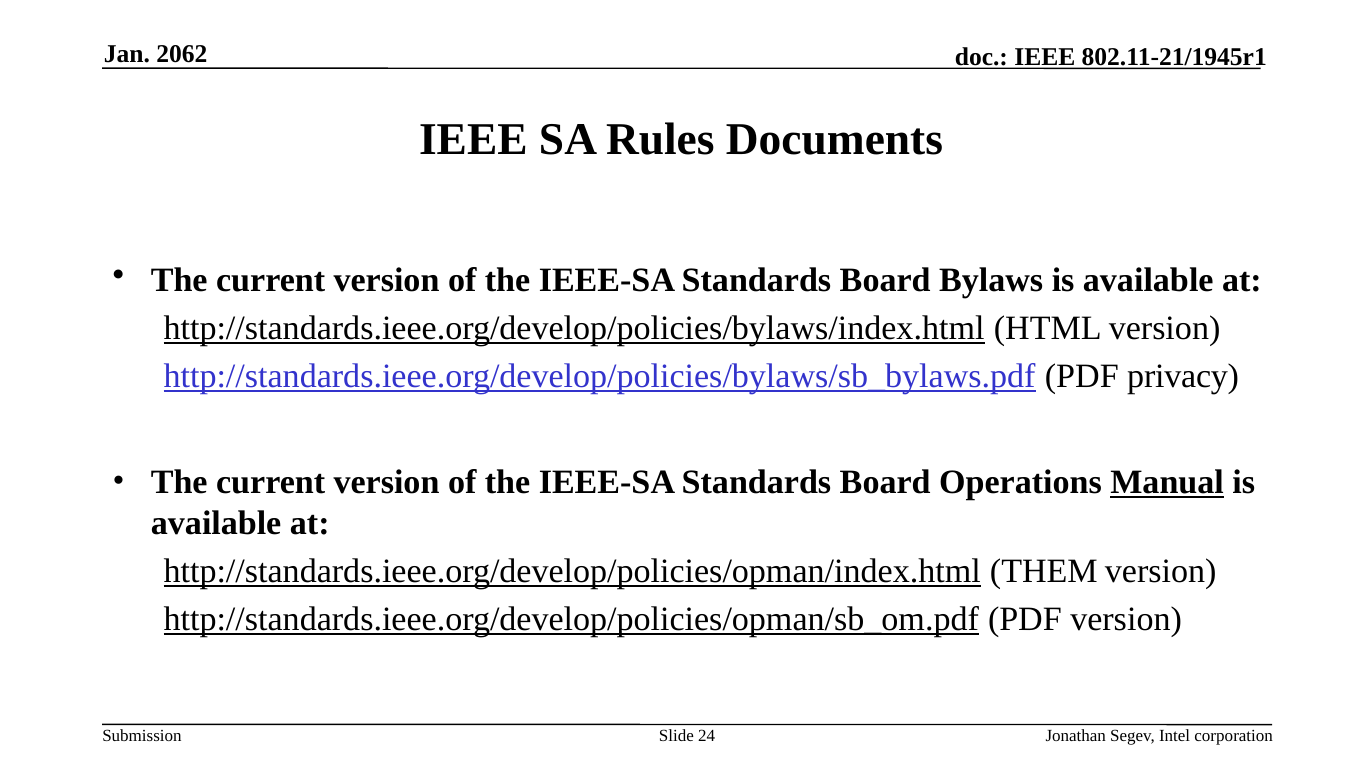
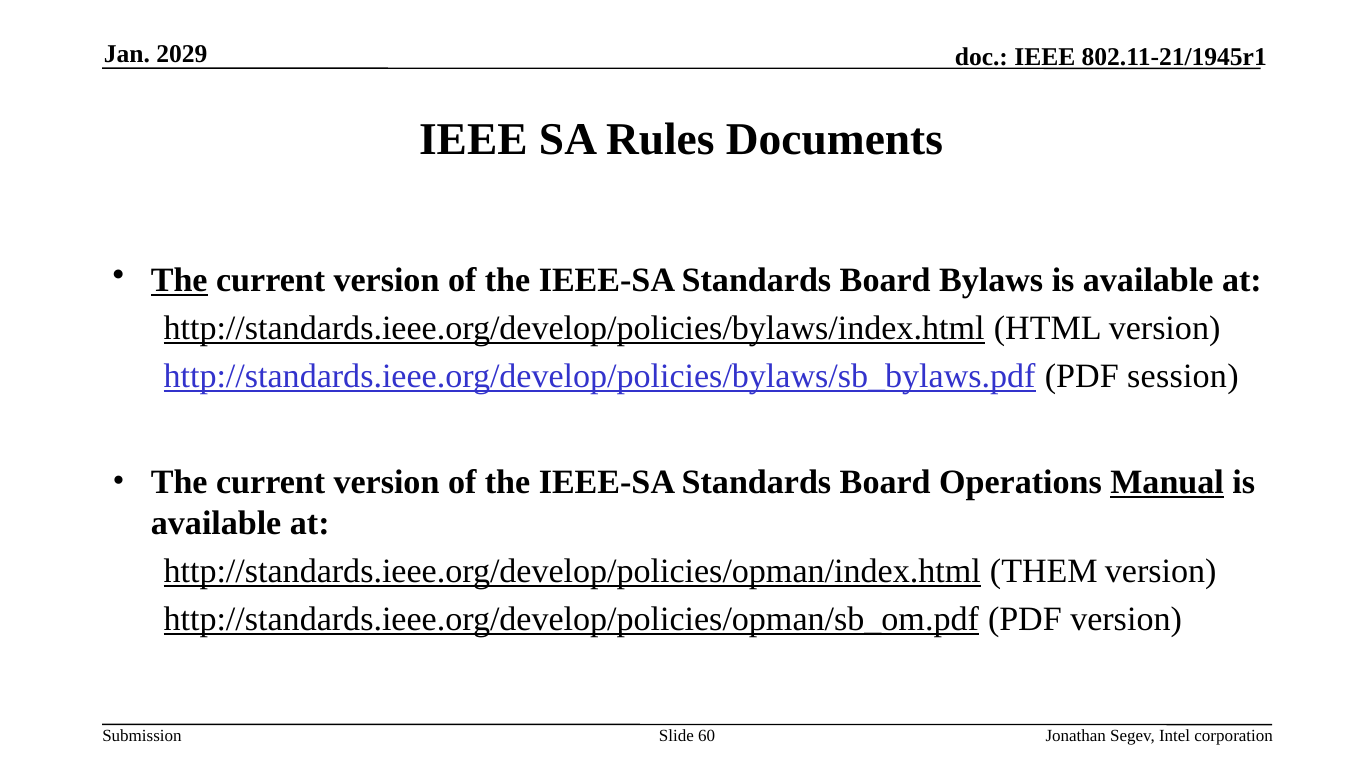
2062: 2062 -> 2029
The at (179, 280) underline: none -> present
privacy: privacy -> session
24: 24 -> 60
